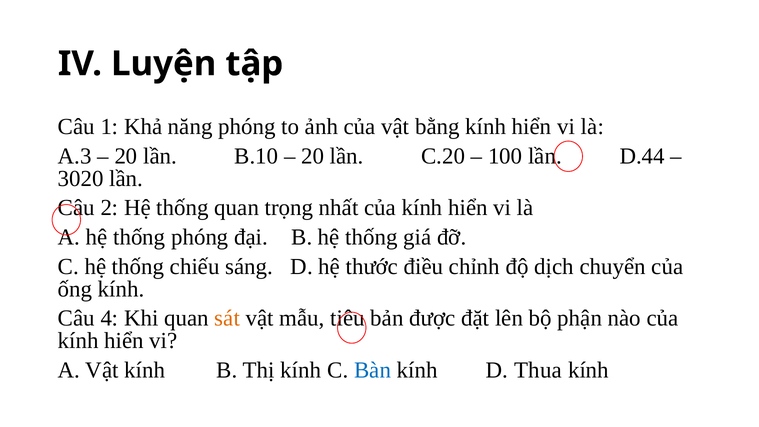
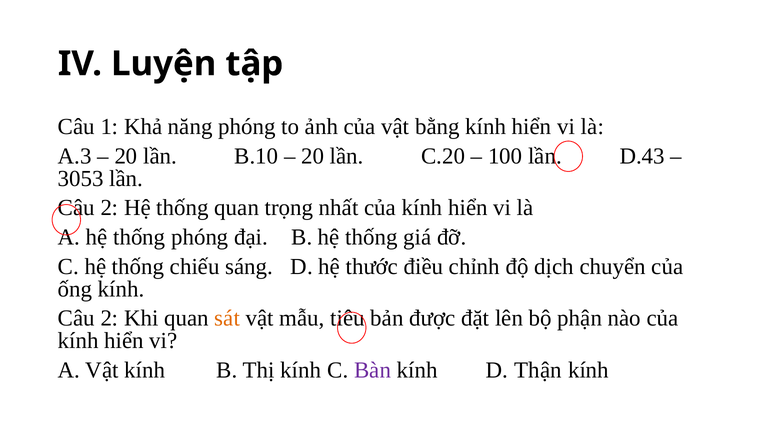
D.44: D.44 -> D.43
3020: 3020 -> 3053
4 at (109, 318): 4 -> 2
Bàn colour: blue -> purple
Thua: Thua -> Thận
